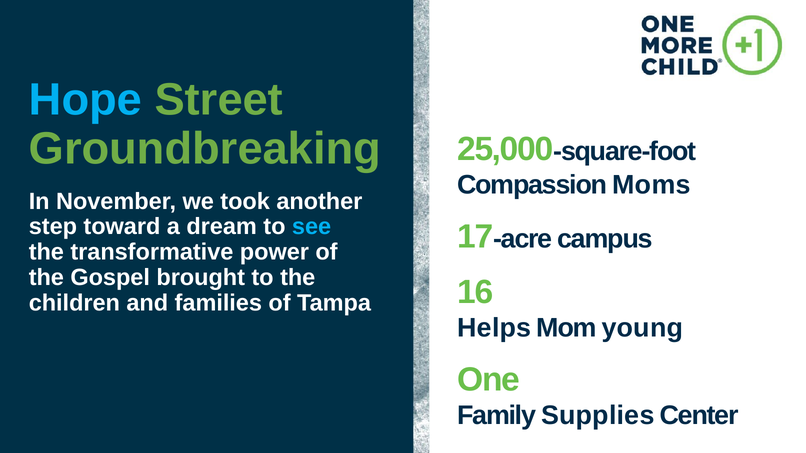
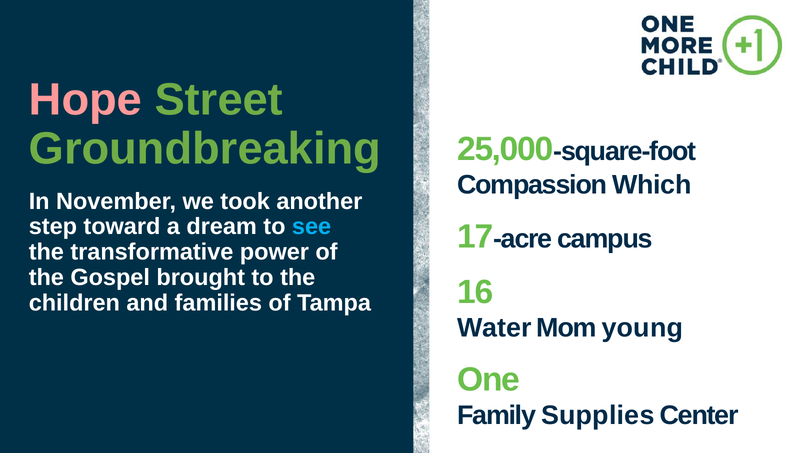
Hope colour: light blue -> pink
Moms: Moms -> Which
Helps: Helps -> Water
